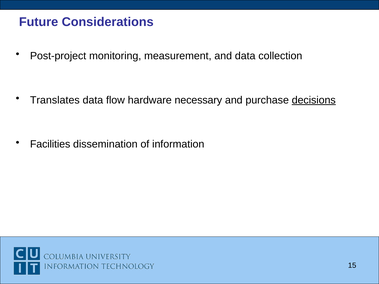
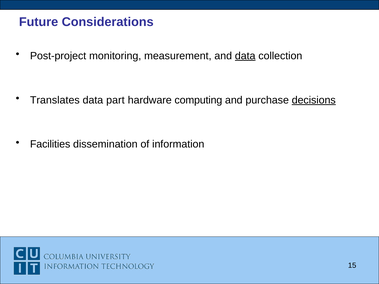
data at (245, 56) underline: none -> present
flow: flow -> part
necessary: necessary -> computing
